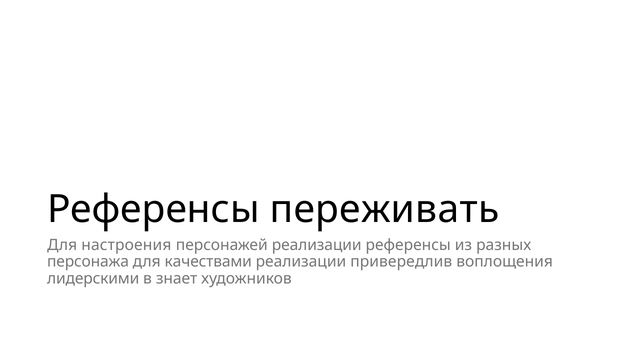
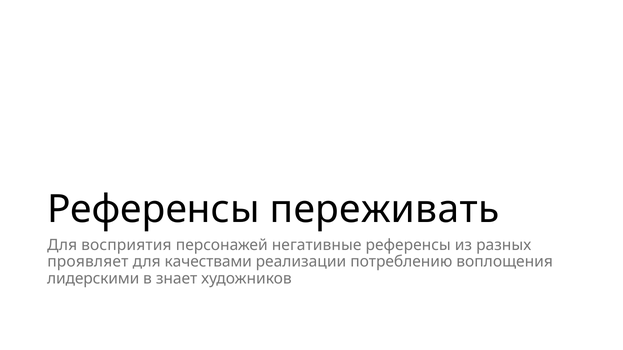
настроения: настроения -> восприятия
персонажей реализации: реализации -> негативные
персонажа: персонажа -> проявляет
привередлив: привередлив -> потреблению
